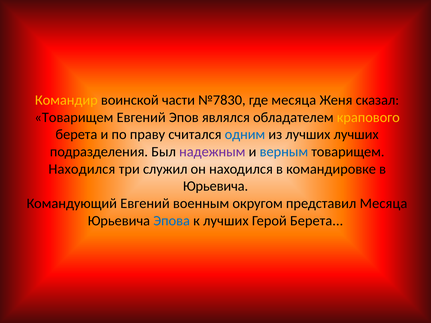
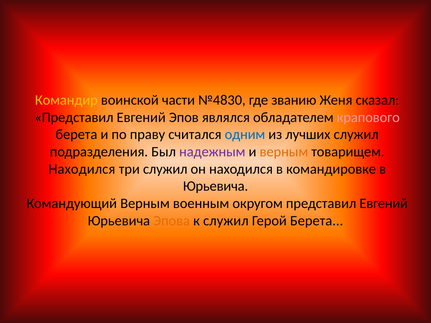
№7830: №7830 -> №4830
где месяца: месяца -> званию
Товарищем at (74, 117): Товарищем -> Представил
крапового colour: yellow -> pink
лучших лучших: лучших -> служил
верным at (284, 152) colour: blue -> orange
Командующий Евгений: Евгений -> Верным
округом представил Месяца: Месяца -> Евгений
Эпова colour: blue -> orange
к лучших: лучших -> служил
